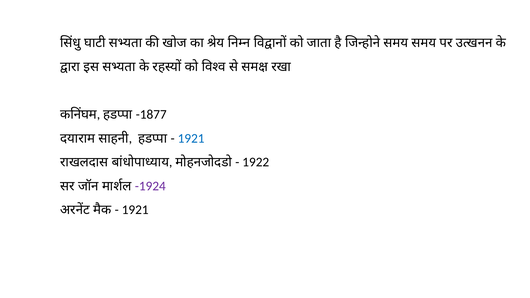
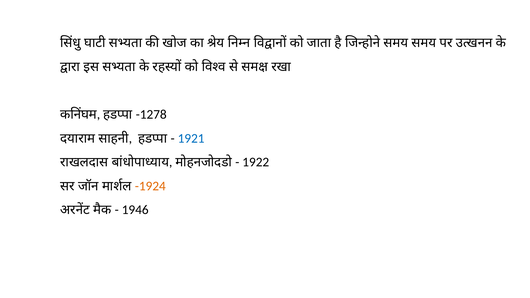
-1877: -1877 -> -1278
-1924 colour: purple -> orange
1921 at (135, 210): 1921 -> 1946
